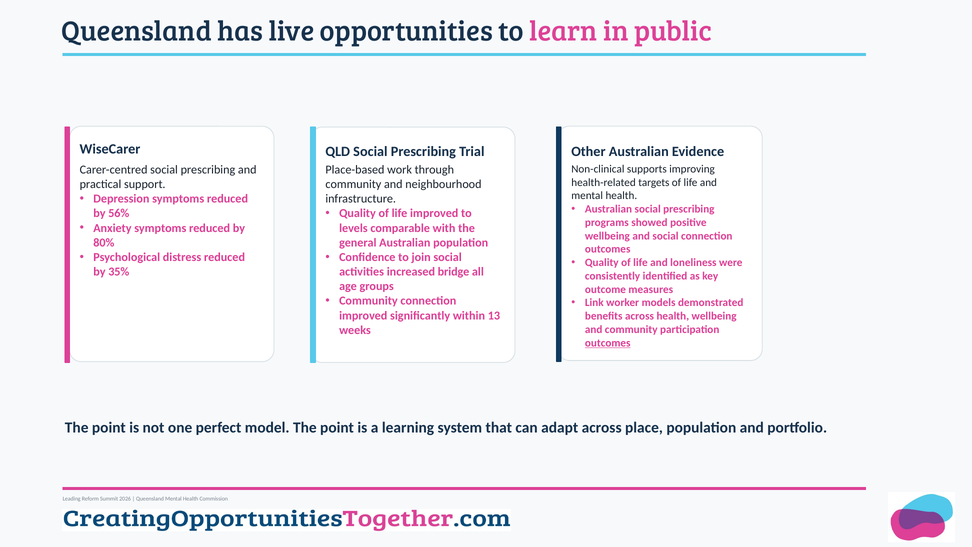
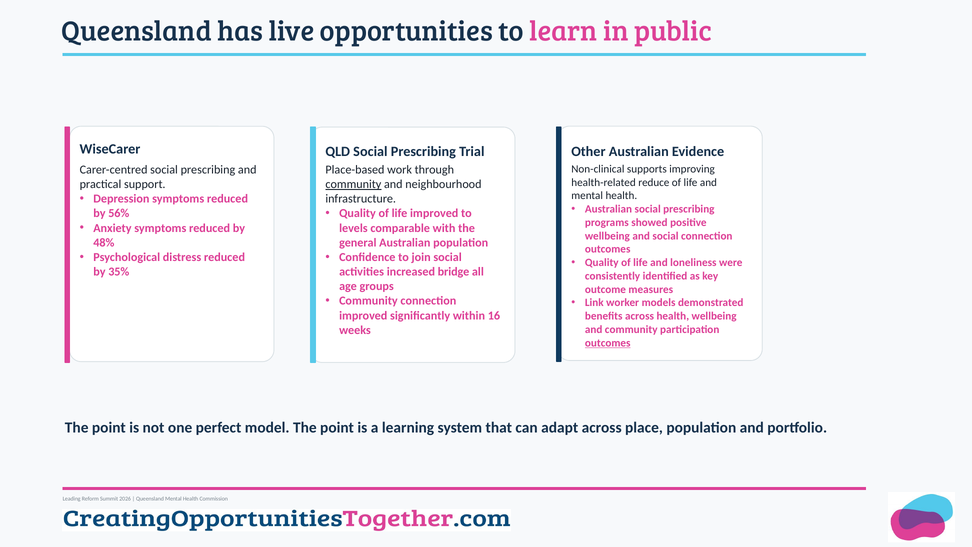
targets: targets -> reduce
community at (353, 184) underline: none -> present
80%: 80% -> 48%
13: 13 -> 16
